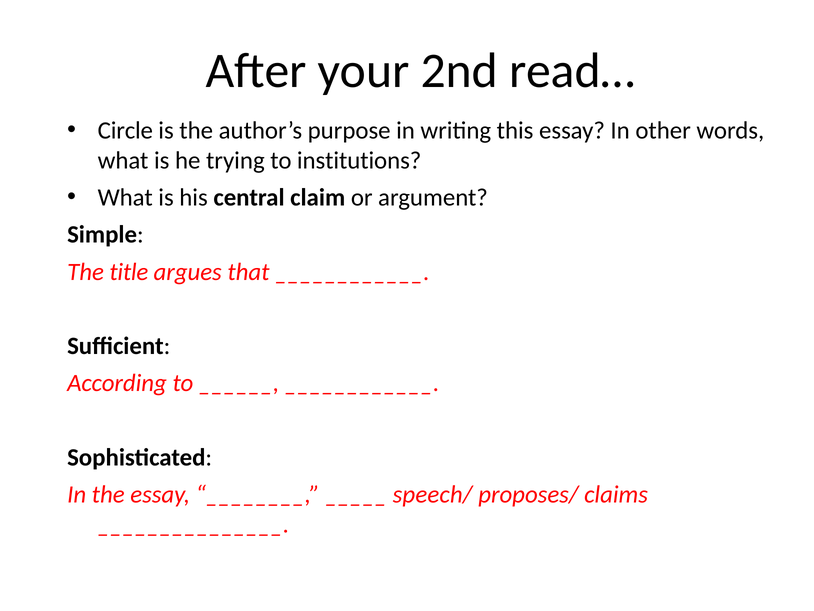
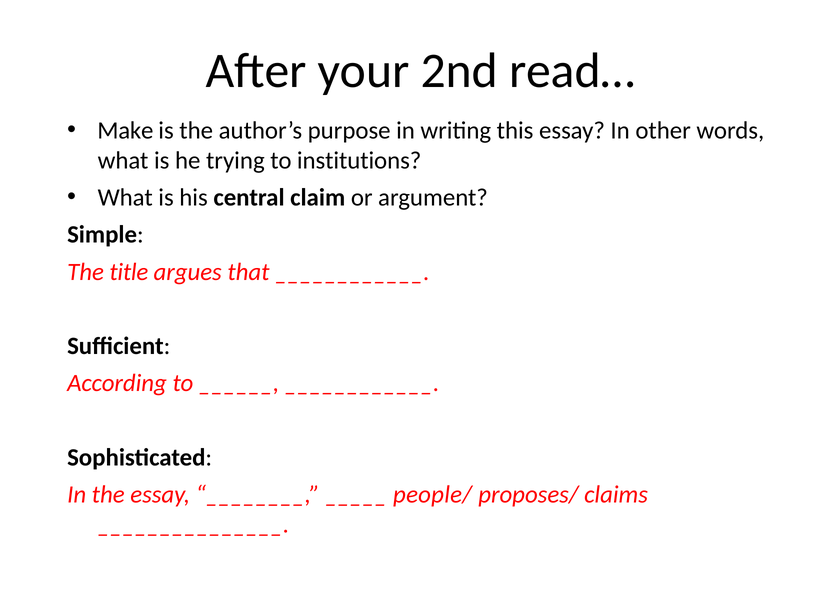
Circle: Circle -> Make
speech/: speech/ -> people/
